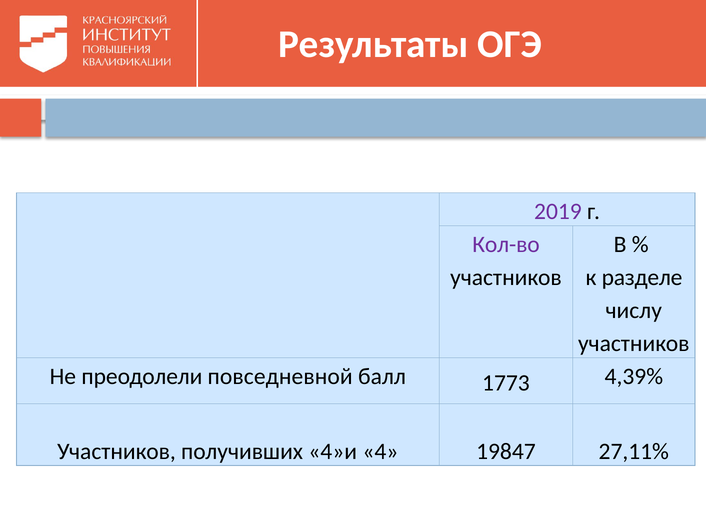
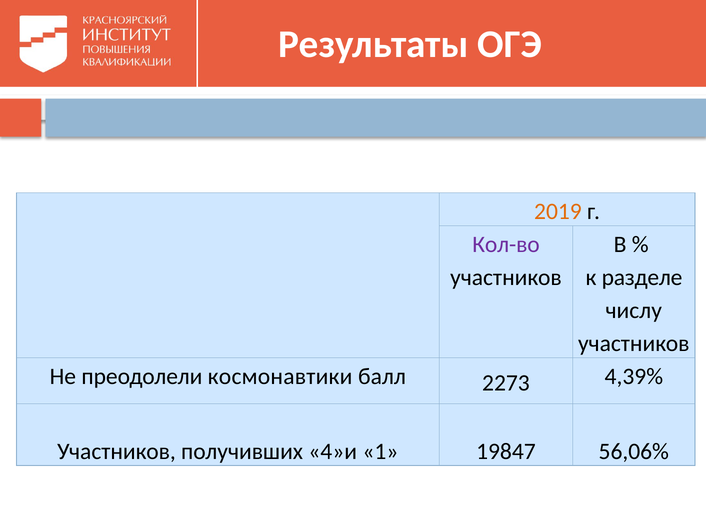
2019 colour: purple -> orange
повседневной: повседневной -> космонавтики
1773: 1773 -> 2273
4: 4 -> 1
27,11%: 27,11% -> 56,06%
